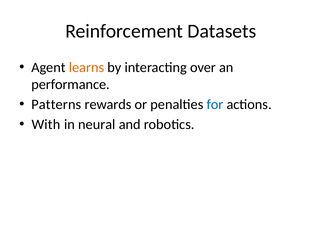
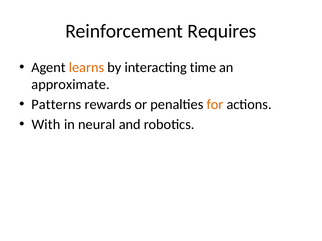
Datasets: Datasets -> Requires
over: over -> time
performance: performance -> approximate
for colour: blue -> orange
